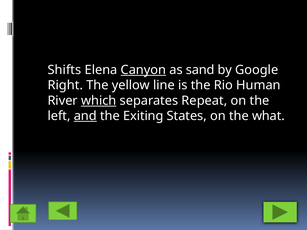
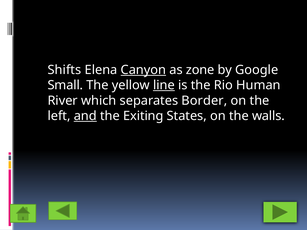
sand: sand -> zone
Right: Right -> Small
line underline: none -> present
which underline: present -> none
Repeat: Repeat -> Border
what: what -> walls
